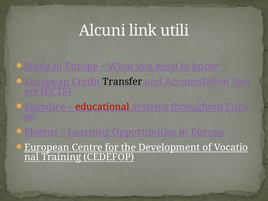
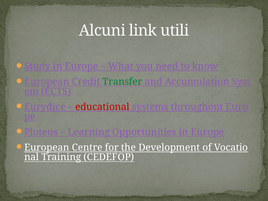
Transfer colour: black -> green
